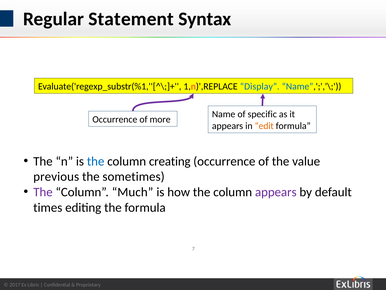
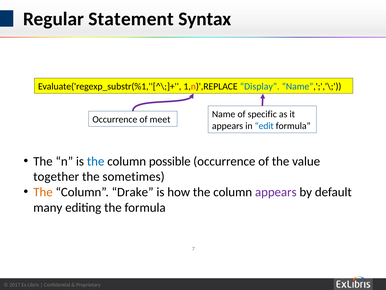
more: more -> meet
edit colour: orange -> blue
creating: creating -> possible
previous: previous -> together
The at (43, 192) colour: purple -> orange
Much: Much -> Drake
times: times -> many
